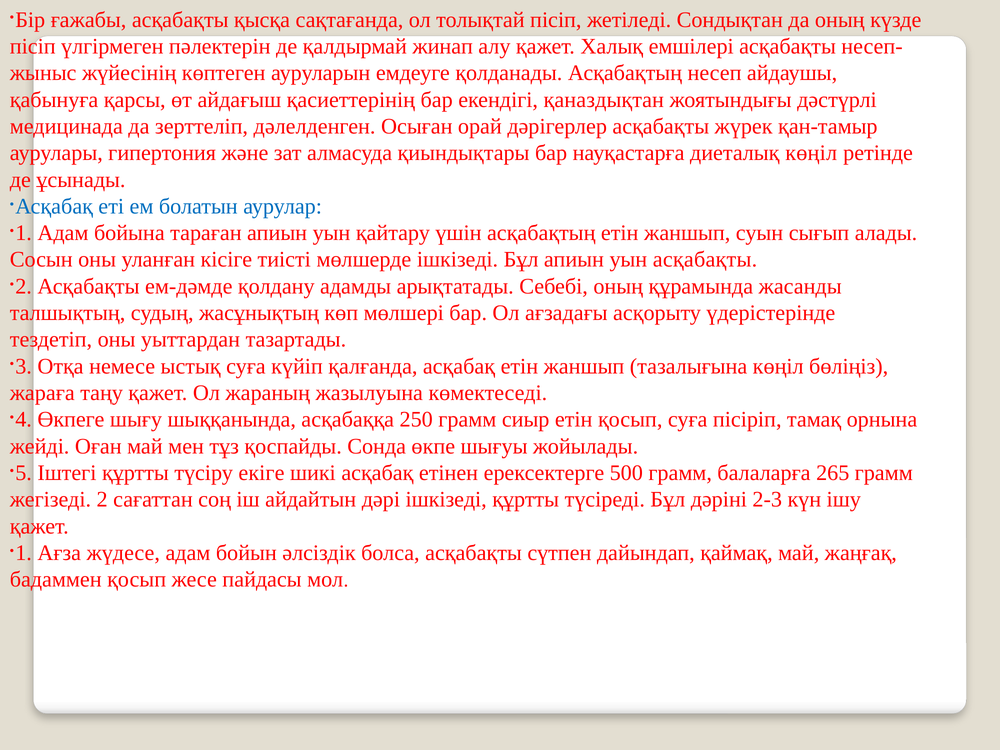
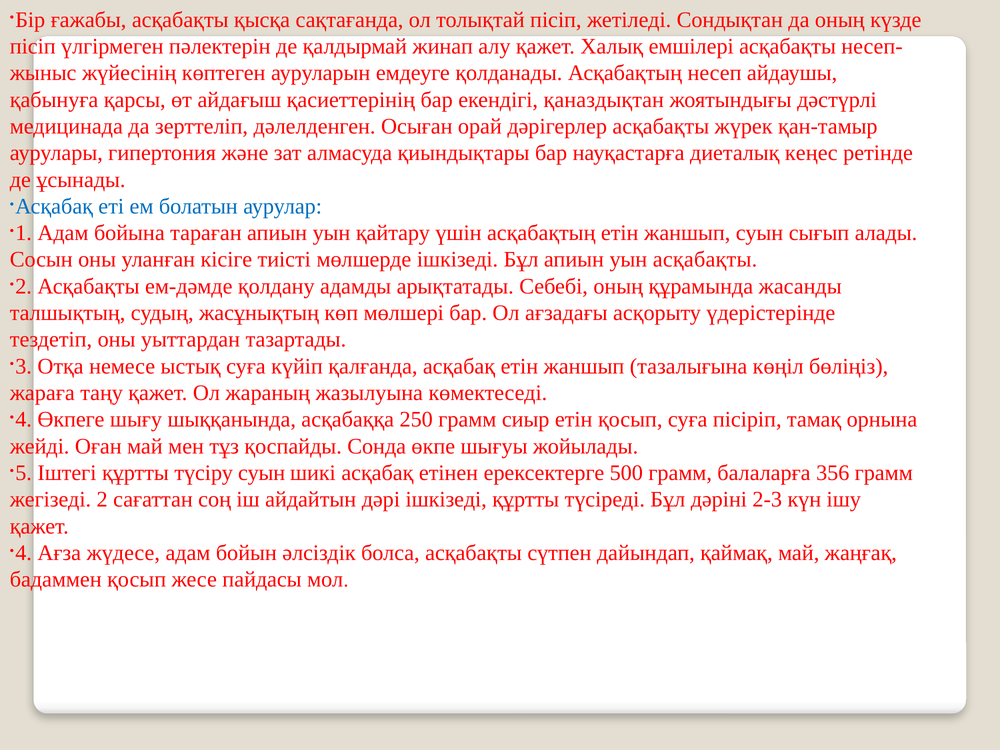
диеталық көңіл: көңіл -> кеңес
түсіру екіге: екіге -> суын
265: 265 -> 356
1 at (24, 553): 1 -> 4
